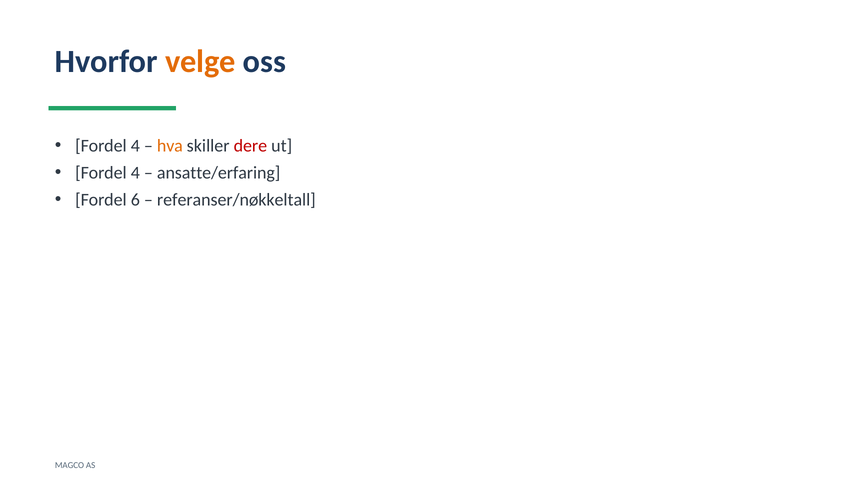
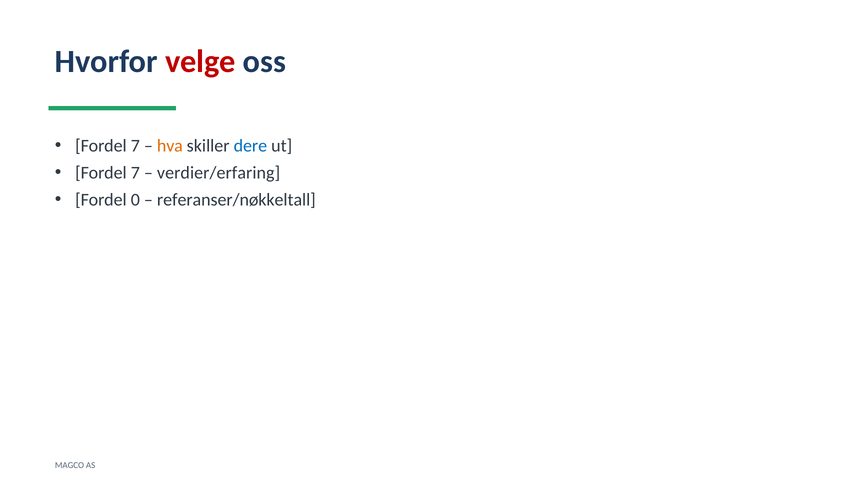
velge colour: orange -> red
4 at (135, 146): 4 -> 7
dere colour: red -> blue
4 at (135, 173): 4 -> 7
ansatte/erfaring: ansatte/erfaring -> verdier/erfaring
6: 6 -> 0
